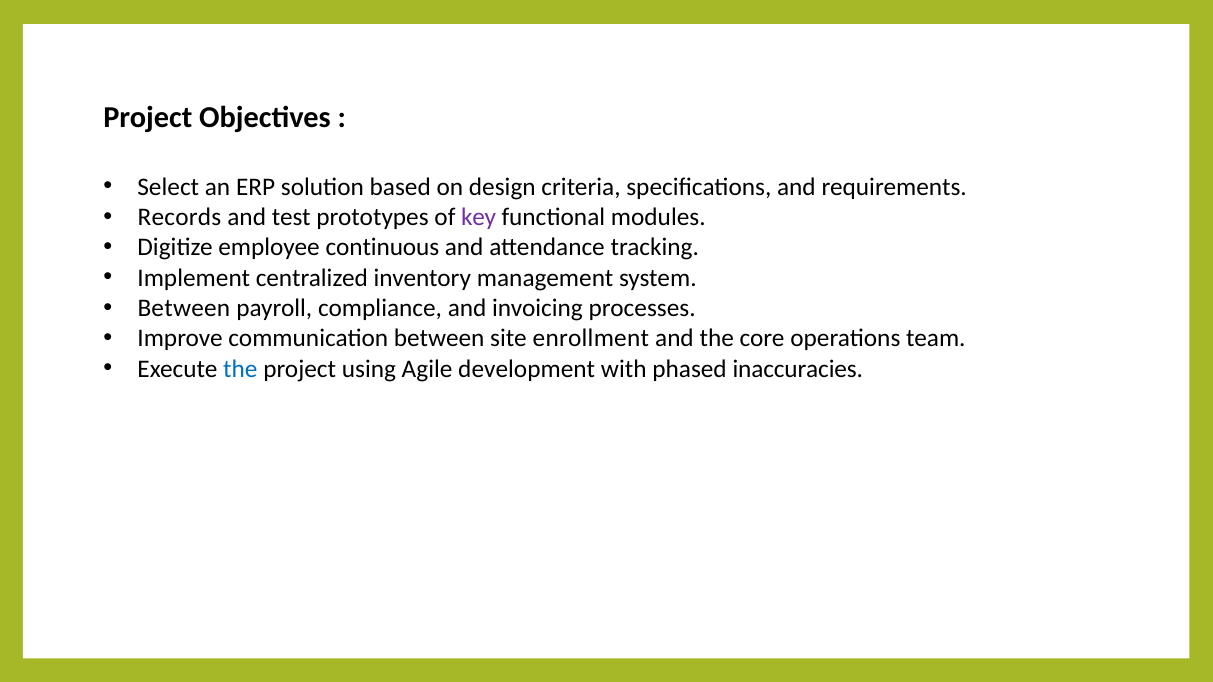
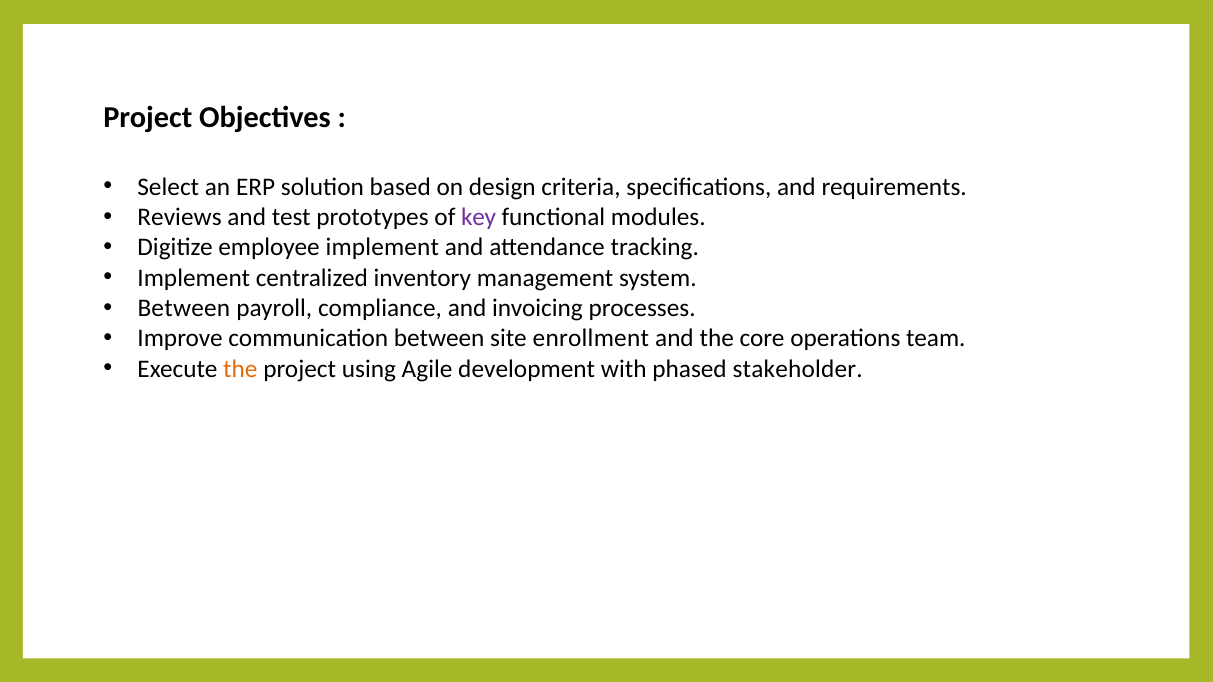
Records: Records -> Reviews
employee continuous: continuous -> implement
the at (240, 369) colour: blue -> orange
inaccuracies: inaccuracies -> stakeholder
